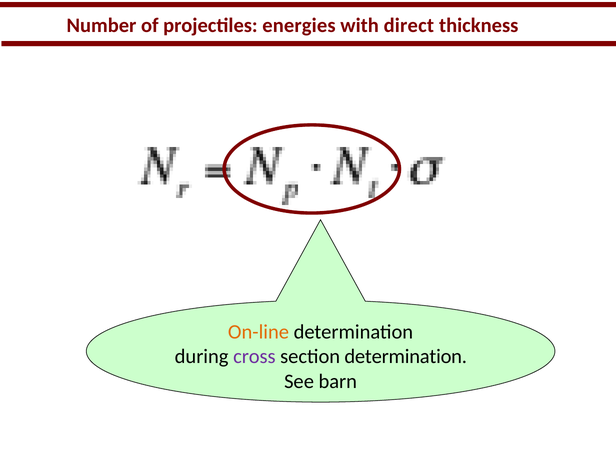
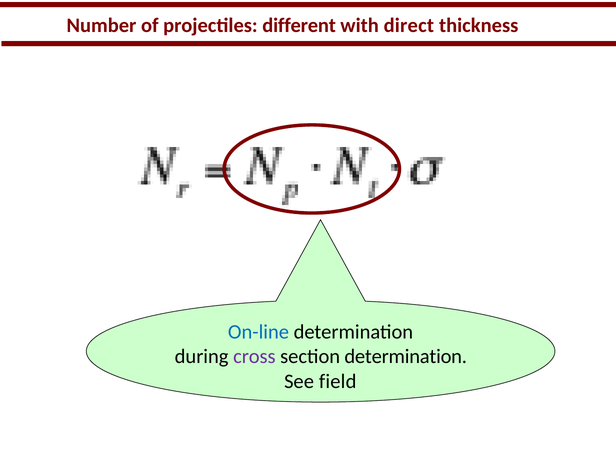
energies: energies -> different
On-line colour: orange -> blue
barn: barn -> field
